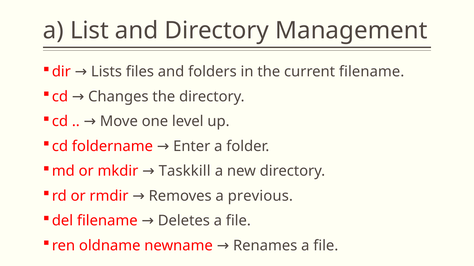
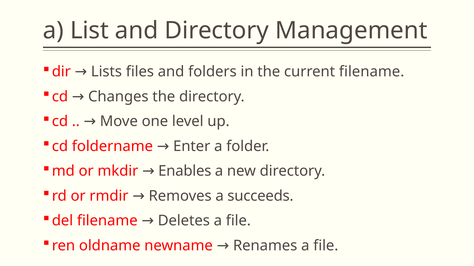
Taskkill: Taskkill -> Enables
previous: previous -> succeeds
